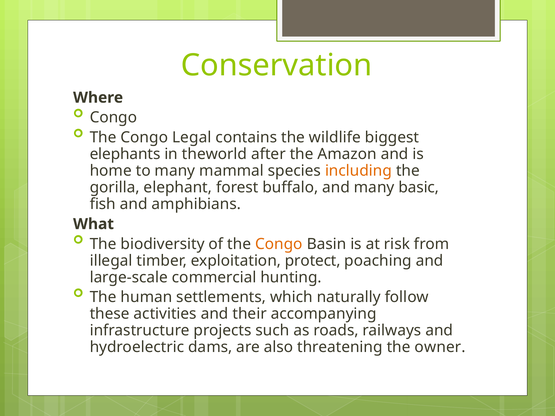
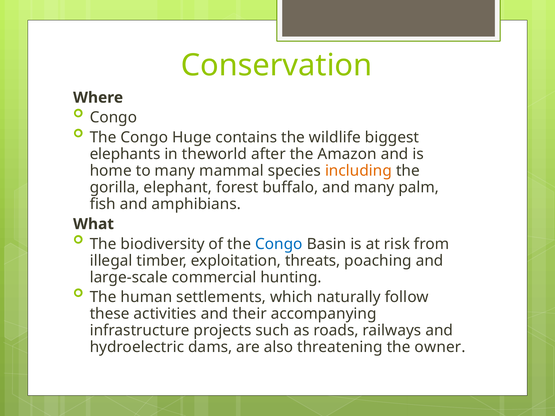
Legal: Legal -> Huge
basic: basic -> palm
Congo at (279, 244) colour: orange -> blue
protect: protect -> threats
